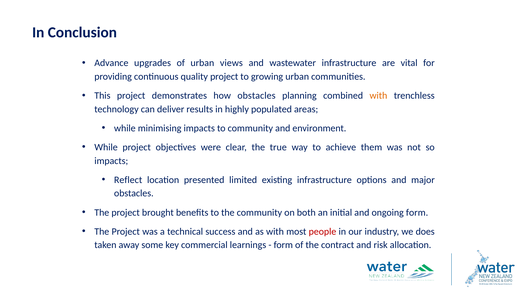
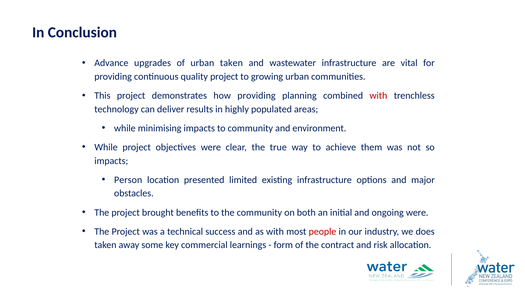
urban views: views -> taken
how obstacles: obstacles -> providing
with at (378, 96) colour: orange -> red
Reflect: Reflect -> Person
ongoing form: form -> were
